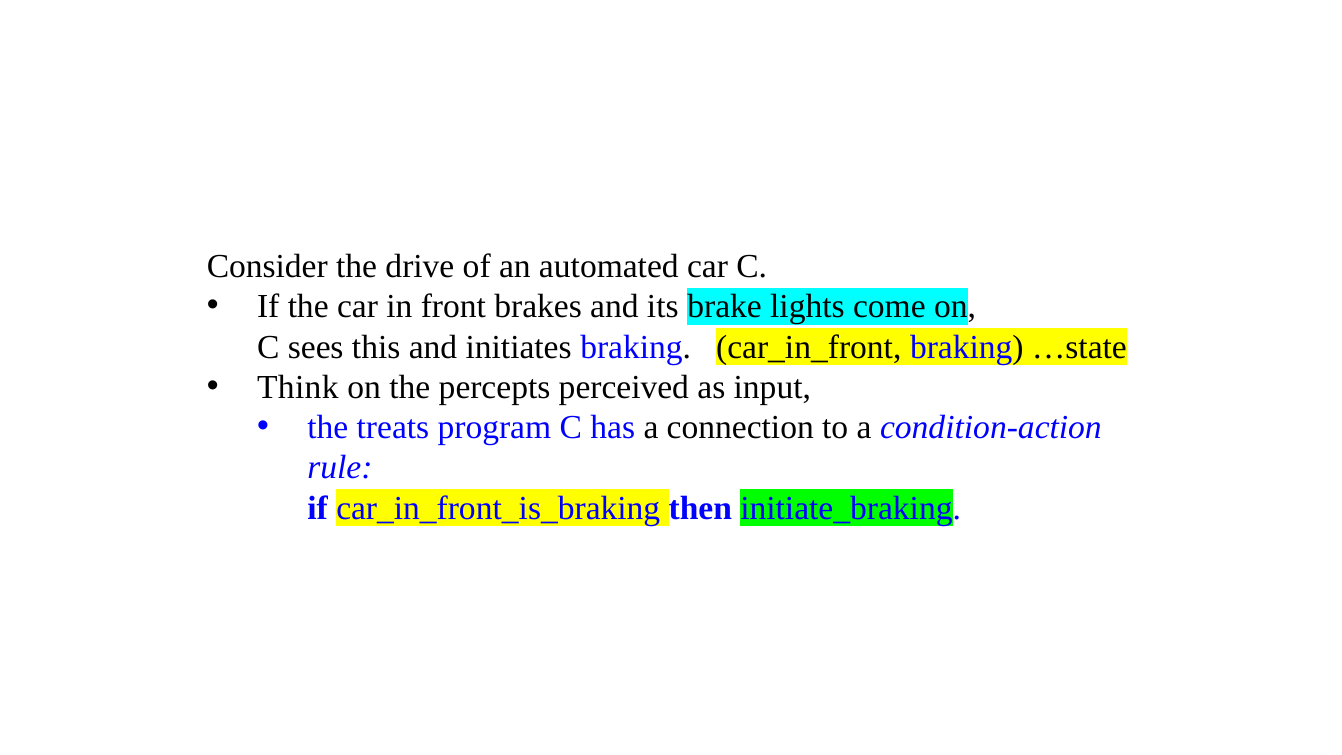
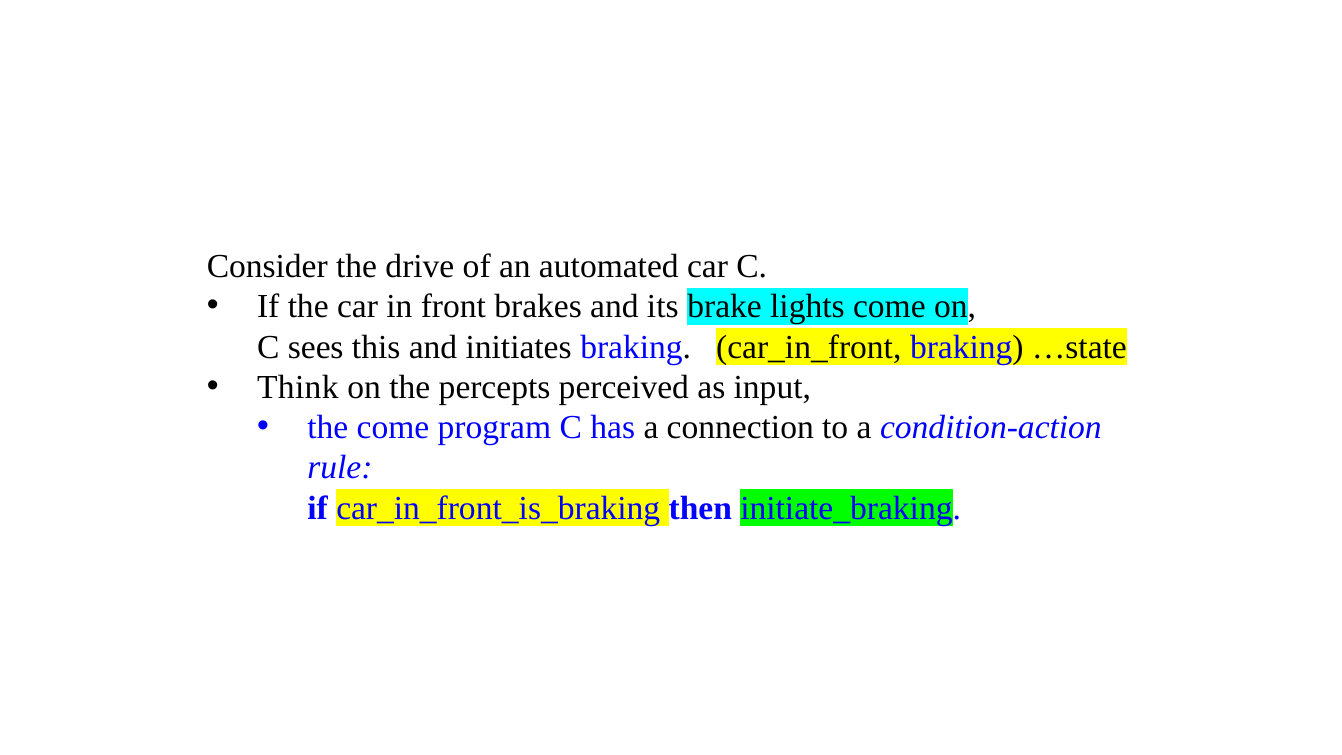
the treats: treats -> come
